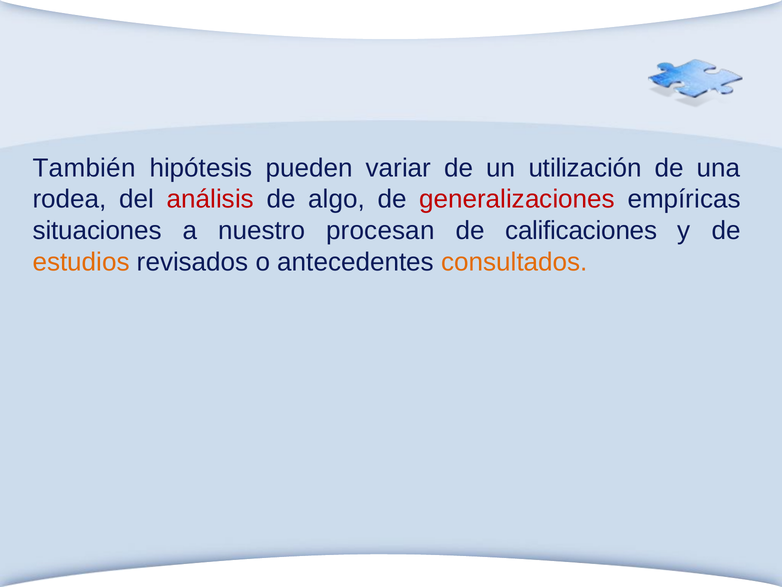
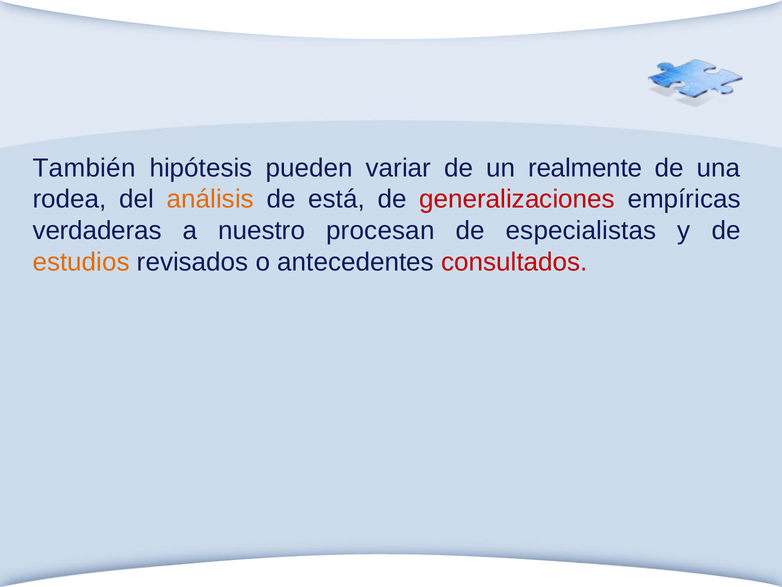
utilización: utilización -> realmente
análisis colour: red -> orange
algo: algo -> está
situaciones: situaciones -> verdaderas
calificaciones: calificaciones -> especialistas
consultados colour: orange -> red
